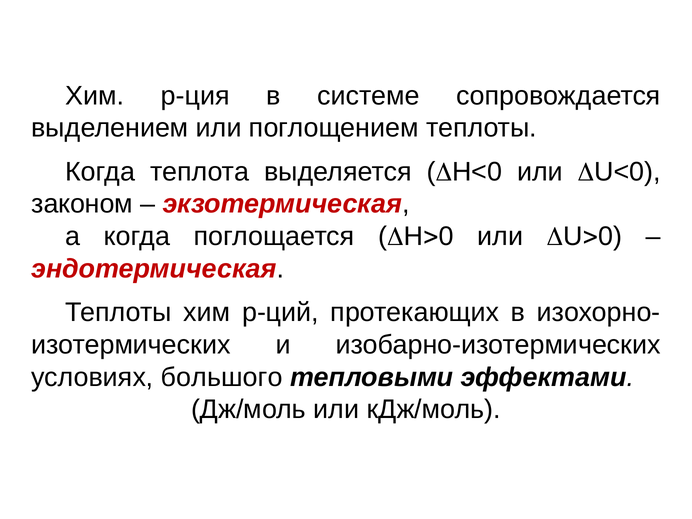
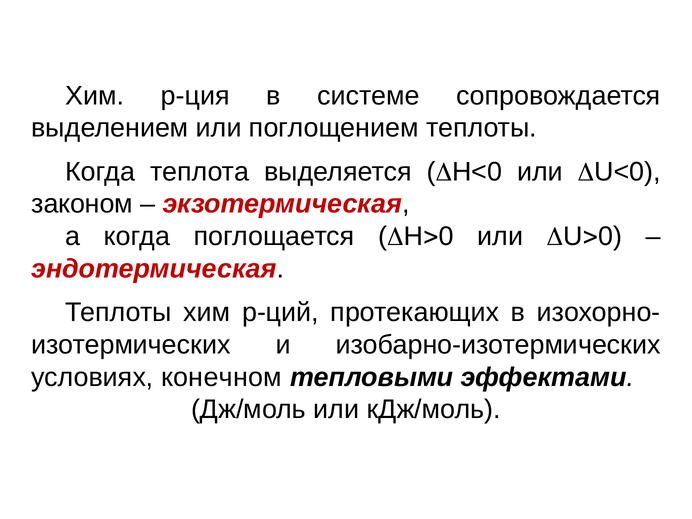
большого: большого -> конечном
